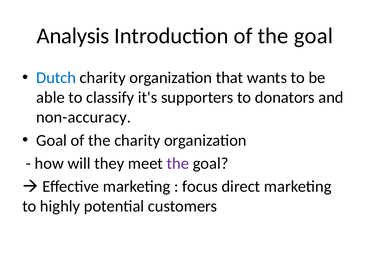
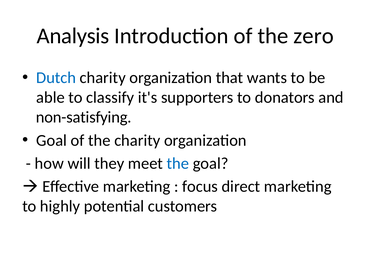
of the goal: goal -> zero
non-accuracy: non-accuracy -> non-satisfying
the at (178, 164) colour: purple -> blue
